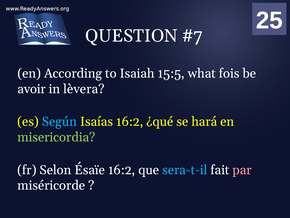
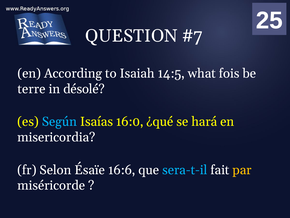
15:5: 15:5 -> 14:5
avoir: avoir -> terre
lèvera: lèvera -> désolé
Isaías 16:2: 16:2 -> 16:0
misericordia colour: light green -> white
Ésaïe 16:2: 16:2 -> 16:6
par colour: pink -> yellow
